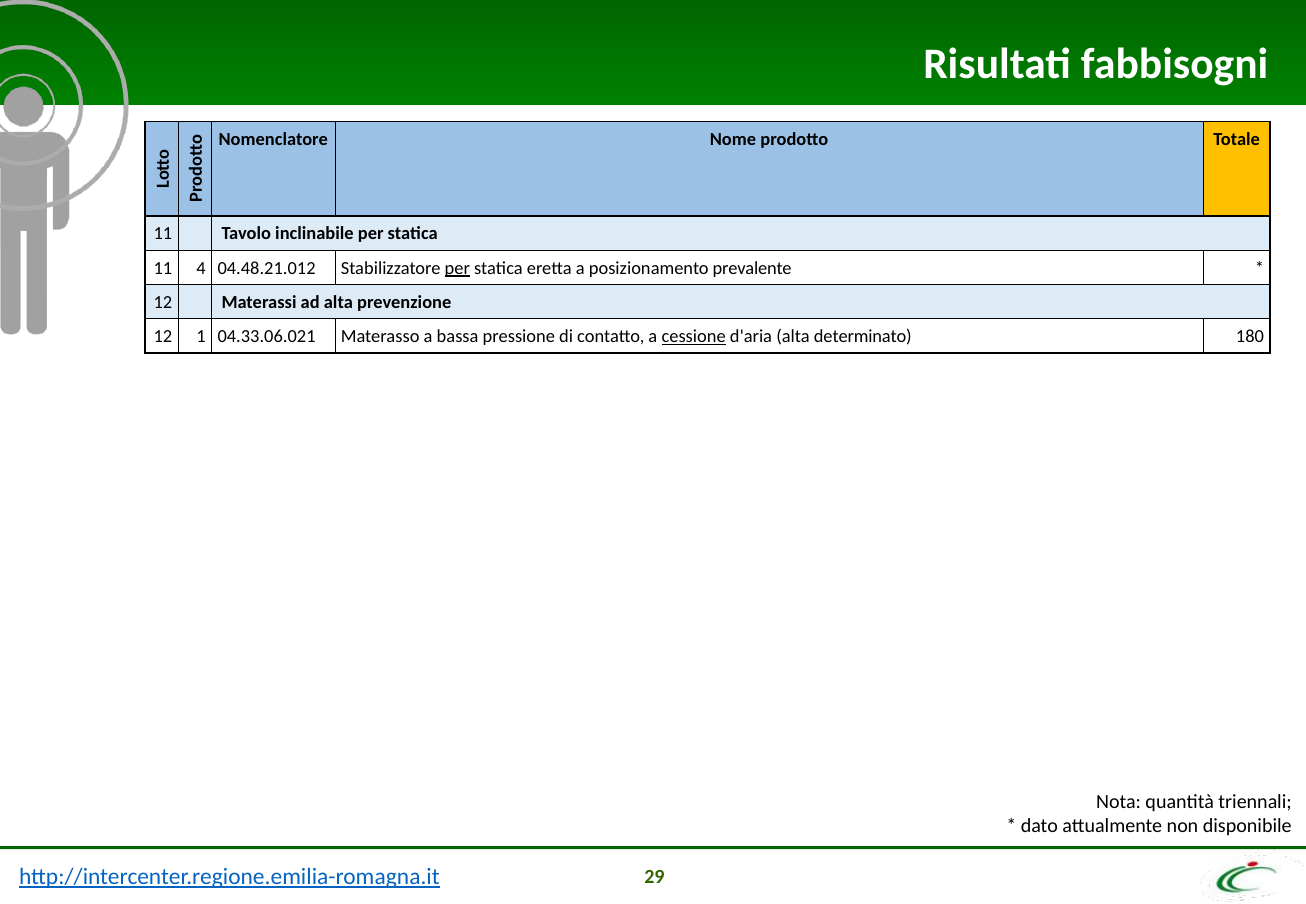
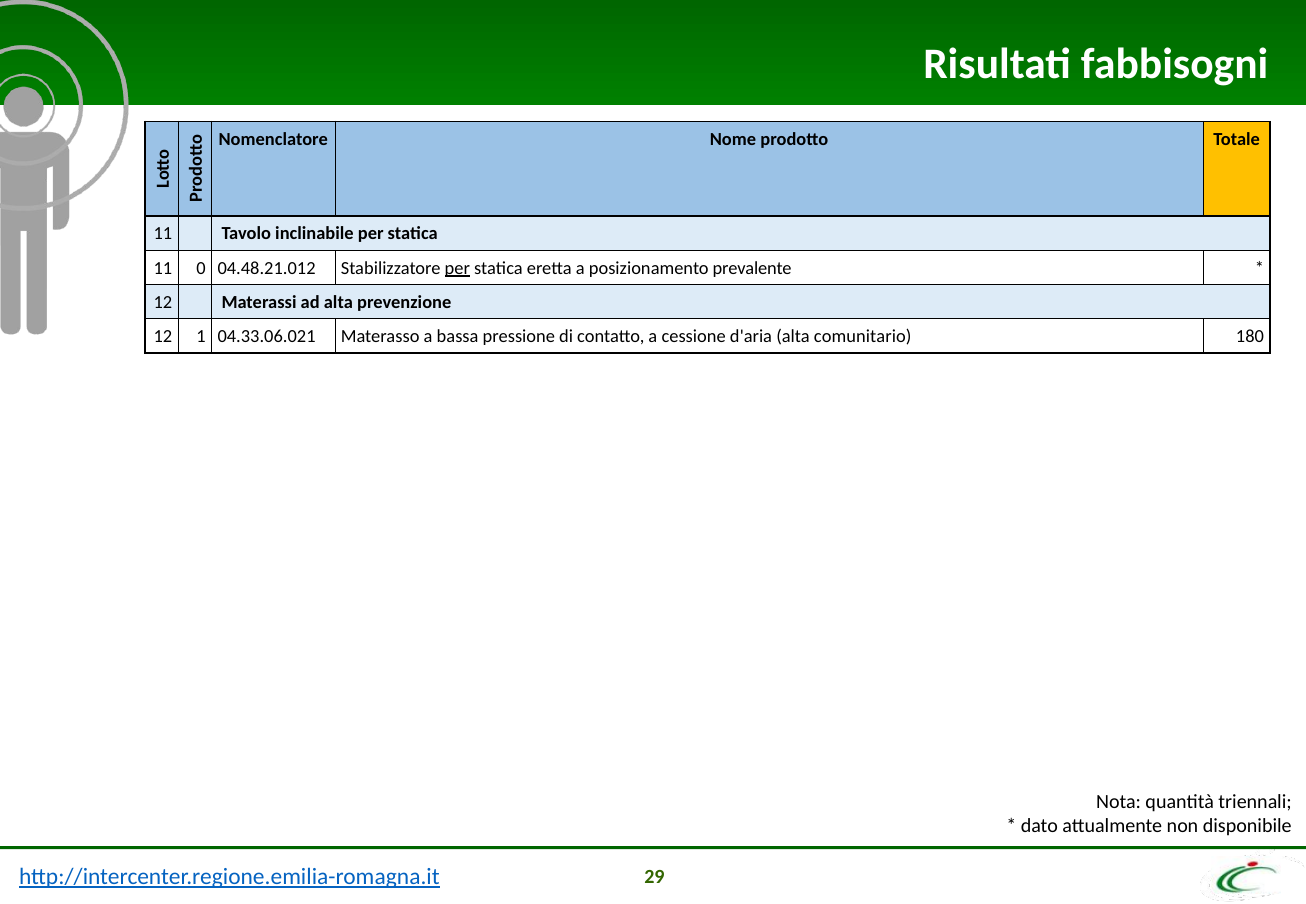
4: 4 -> 0
cessione underline: present -> none
determinato: determinato -> comunitario
